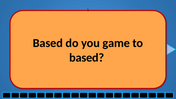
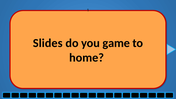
Based at (48, 43): Based -> Slides
based at (87, 58): based -> home
